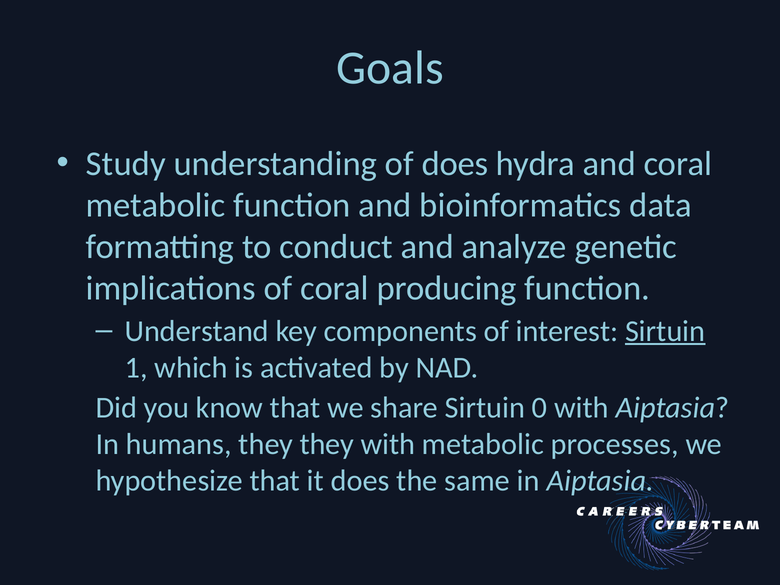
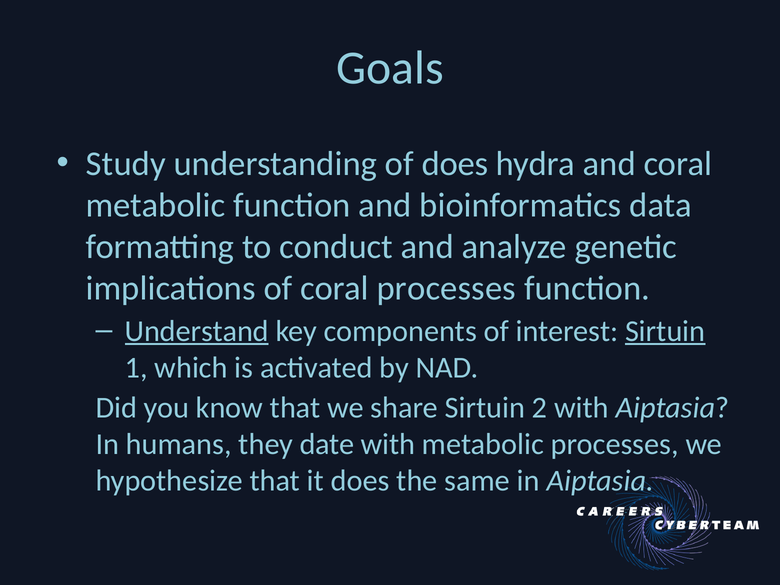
coral producing: producing -> processes
Understand underline: none -> present
0: 0 -> 2
they they: they -> date
